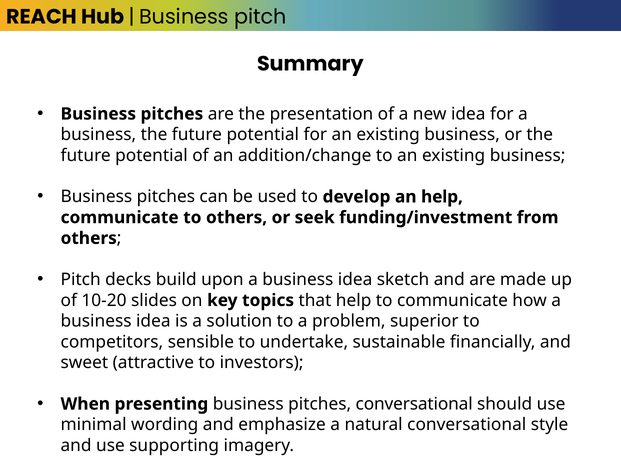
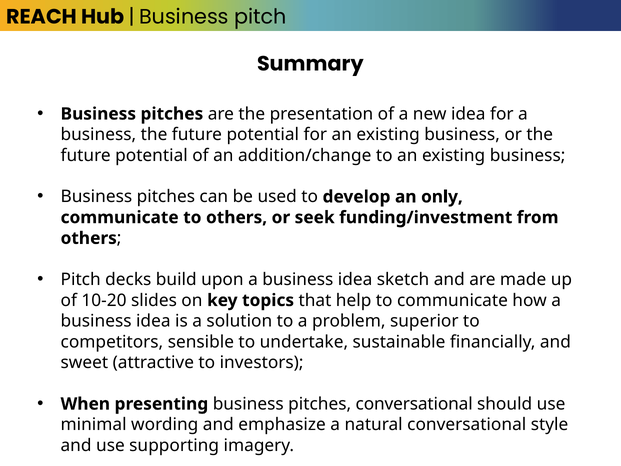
an help: help -> only
